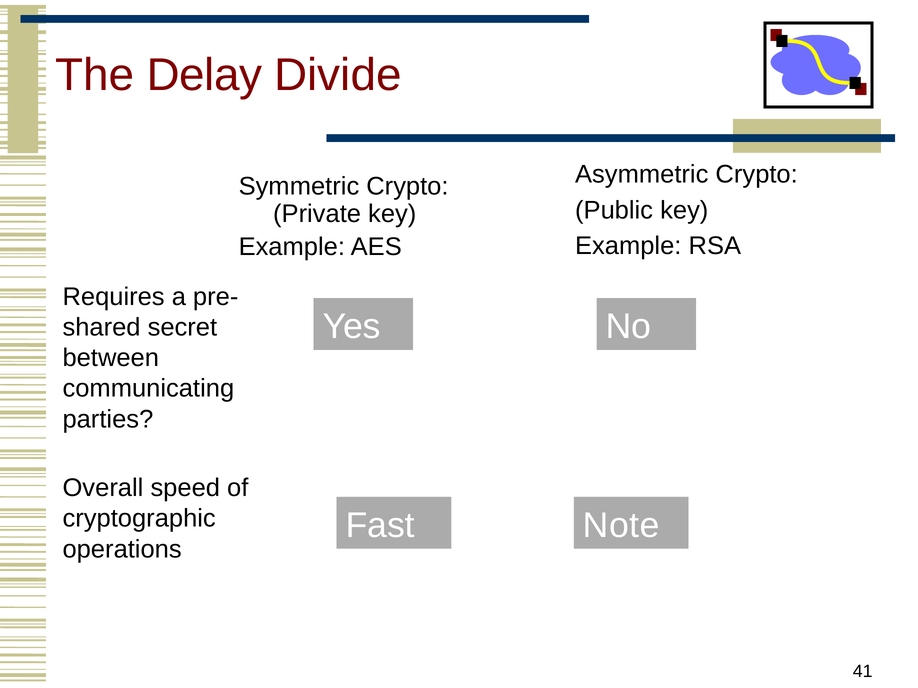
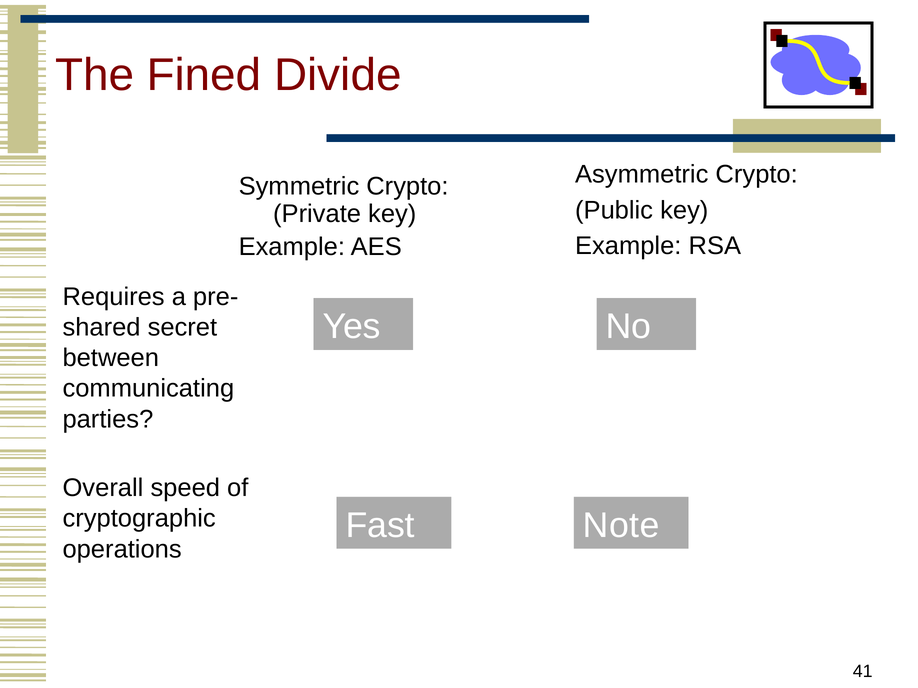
Delay: Delay -> Fined
